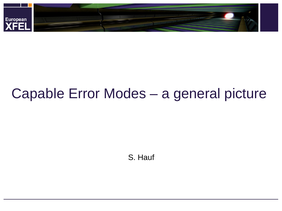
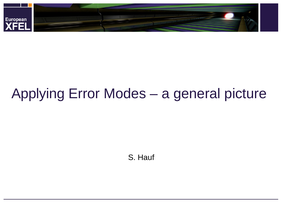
Capable: Capable -> Applying
